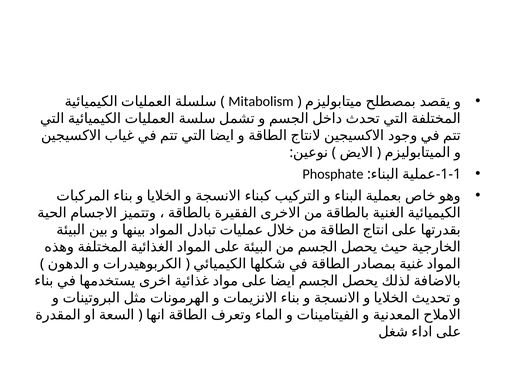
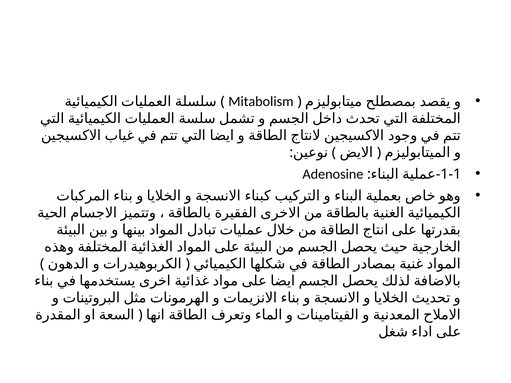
Phosphate: Phosphate -> Adenosine
